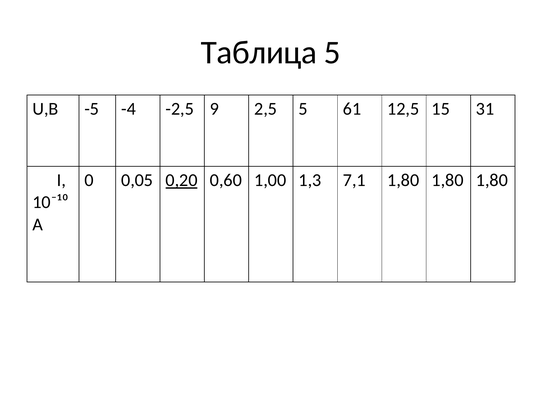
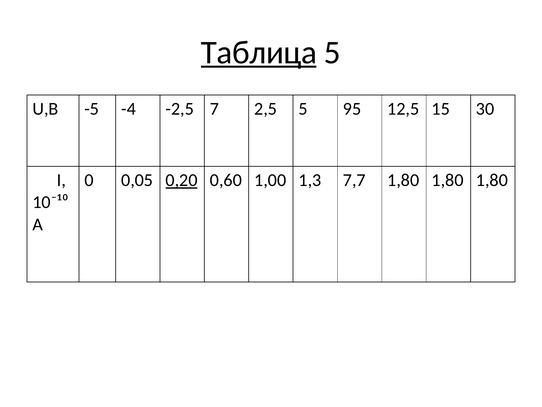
Таблица underline: none -> present
9: 9 -> 7
61: 61 -> 95
31: 31 -> 30
7,1: 7,1 -> 7,7
